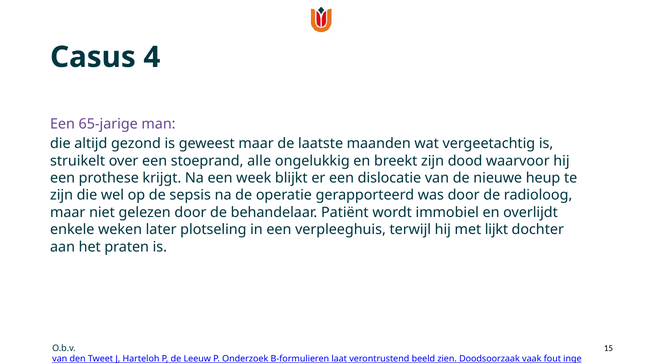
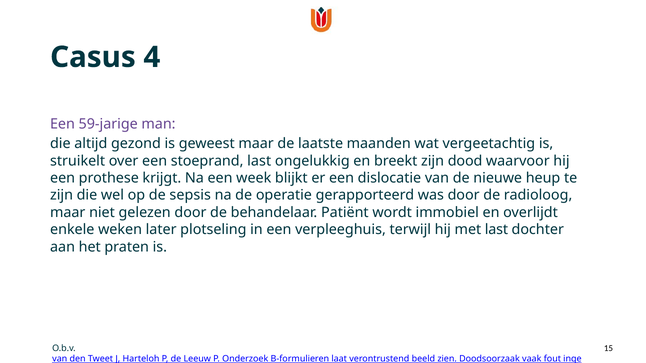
65-jarige: 65-jarige -> 59-jarige
stoeprand alle: alle -> last
met lijkt: lijkt -> last
